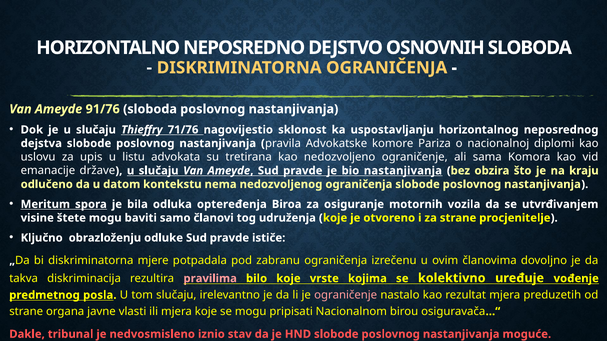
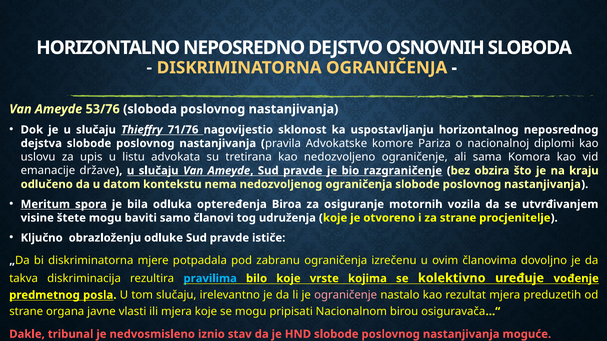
91/76: 91/76 -> 53/76
bio nastanjivanja: nastanjivanja -> razgraničenje
pravilima colour: pink -> light blue
